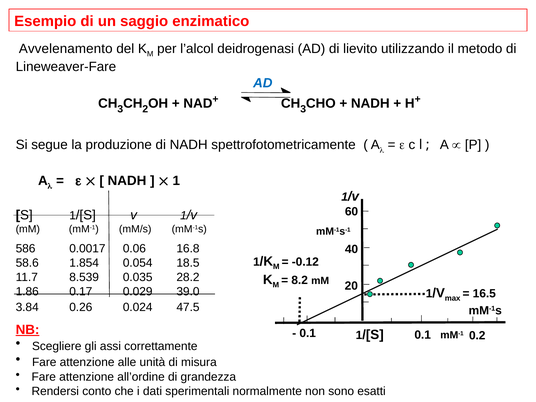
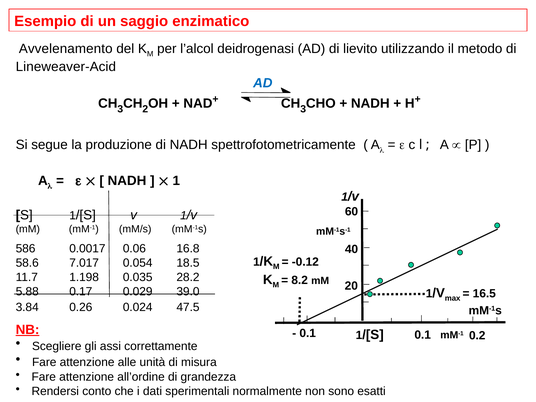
Lineweaver-Fare: Lineweaver-Fare -> Lineweaver-Acid
1.854: 1.854 -> 7.017
8.539: 8.539 -> 1.198
1.86: 1.86 -> 5.88
